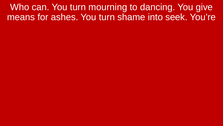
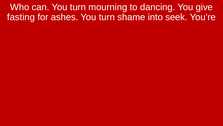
means: means -> fasting
